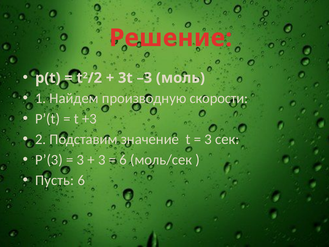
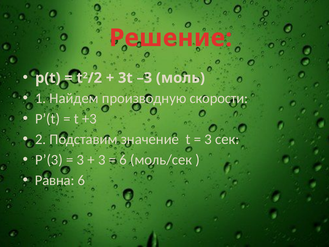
Пусть: Пусть -> Равна
